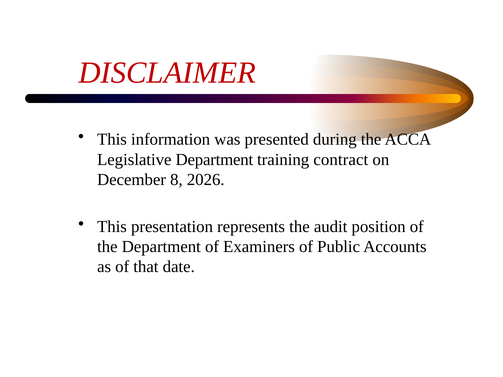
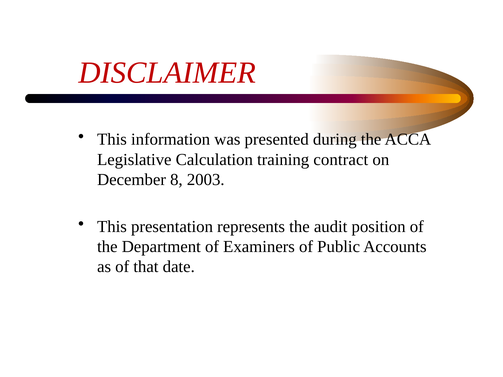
Legislative Department: Department -> Calculation
2026: 2026 -> 2003
